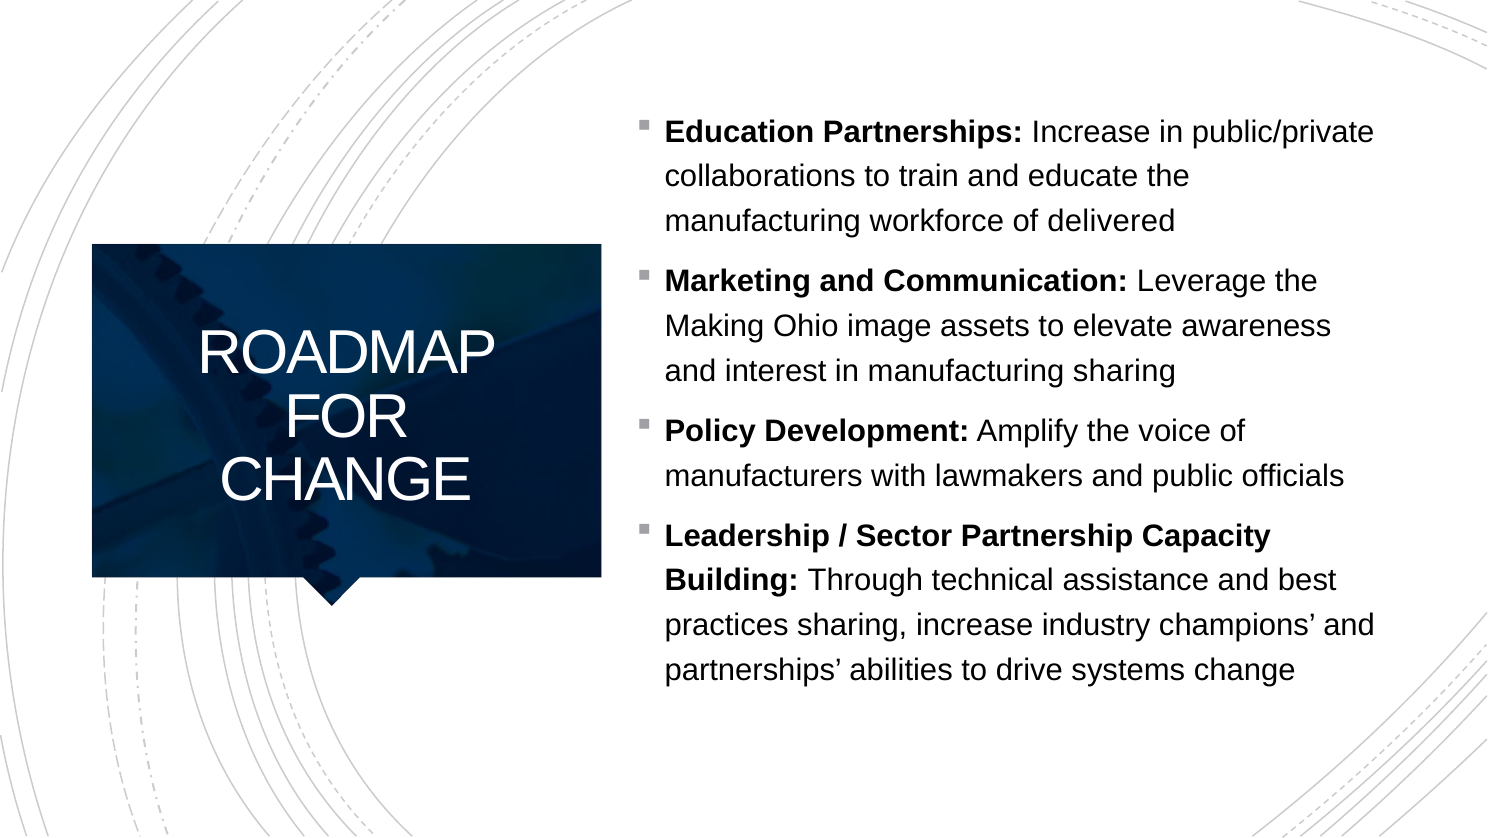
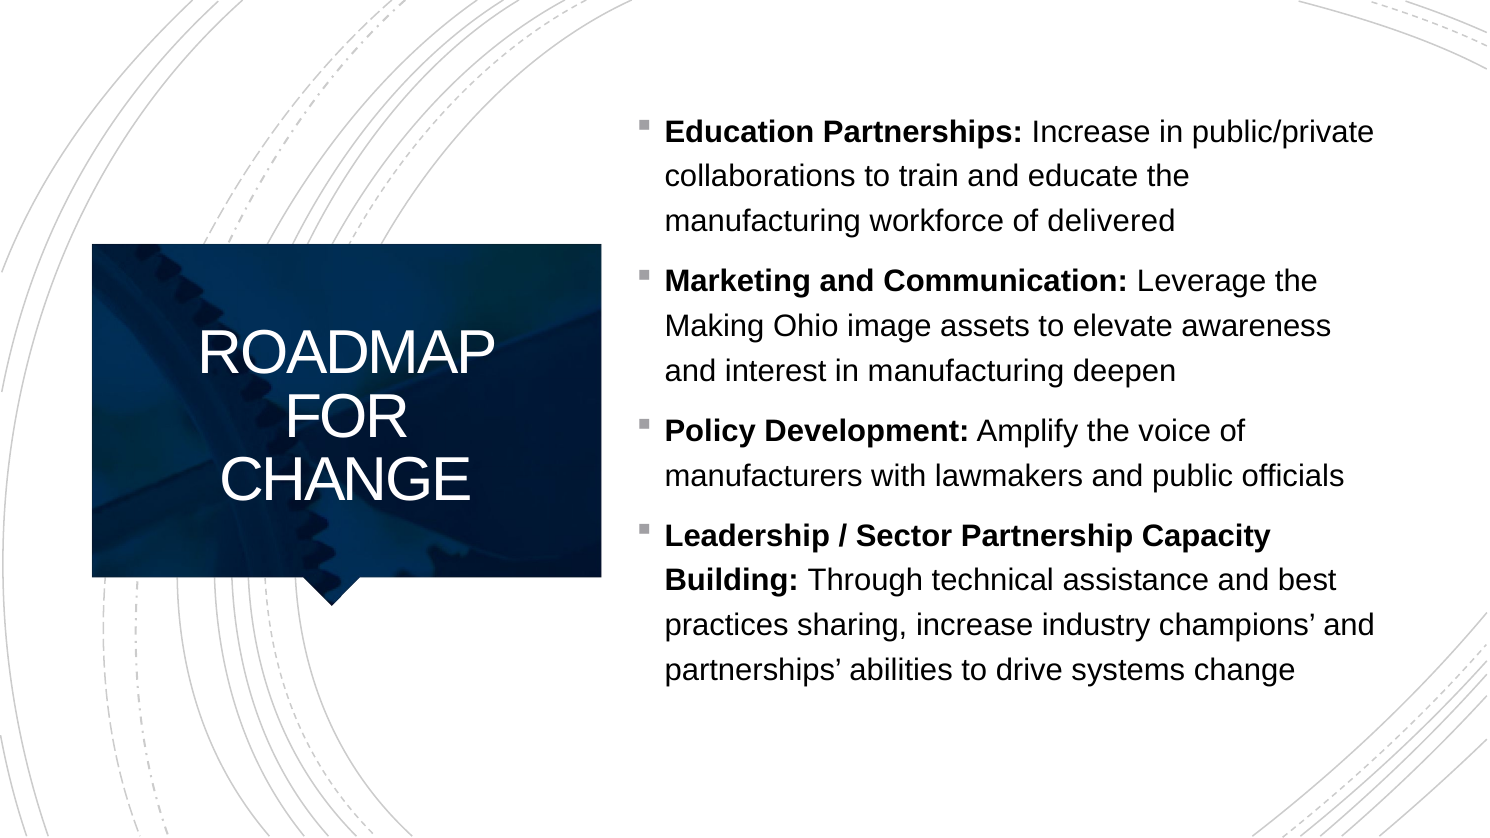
manufacturing sharing: sharing -> deepen
